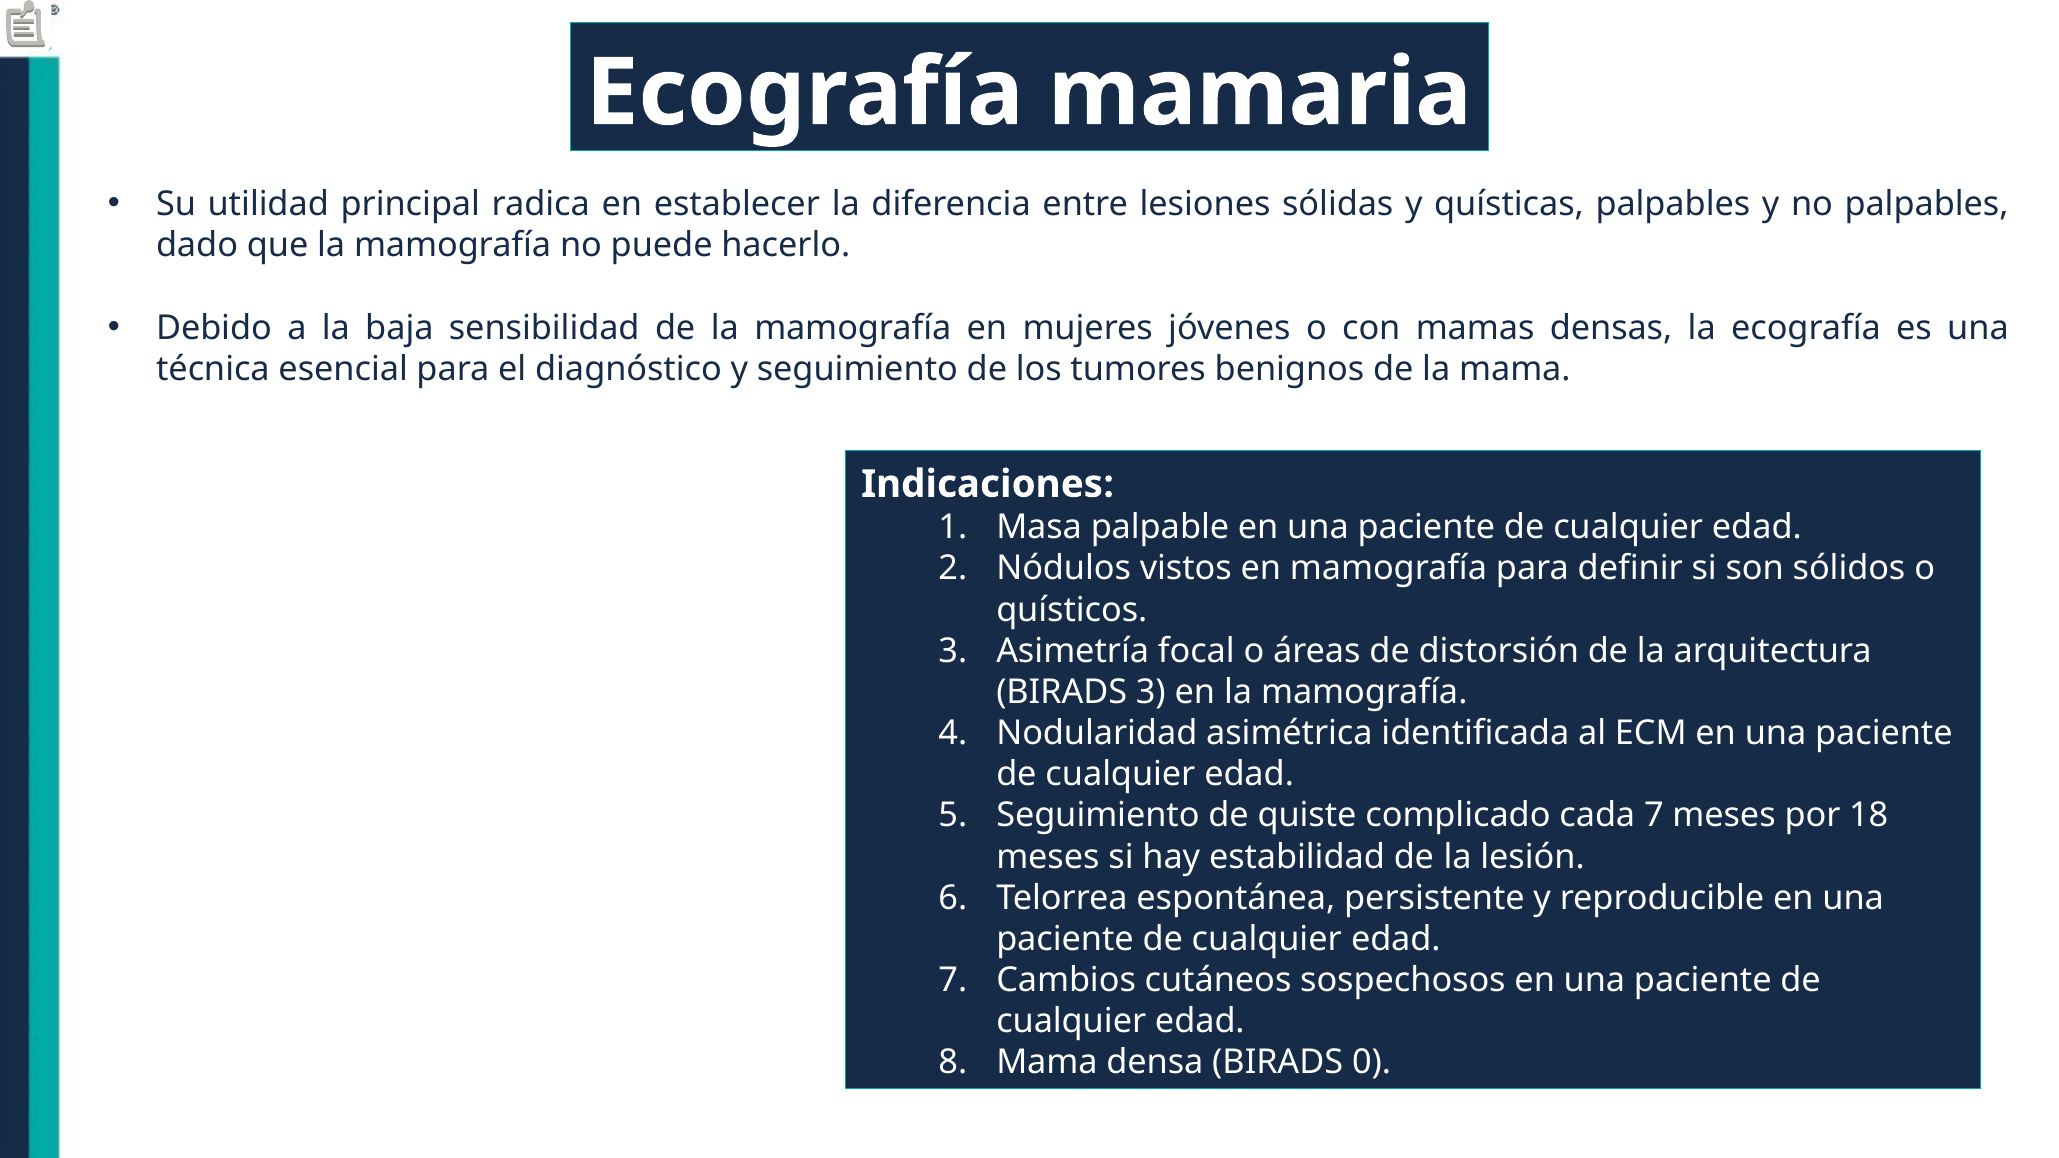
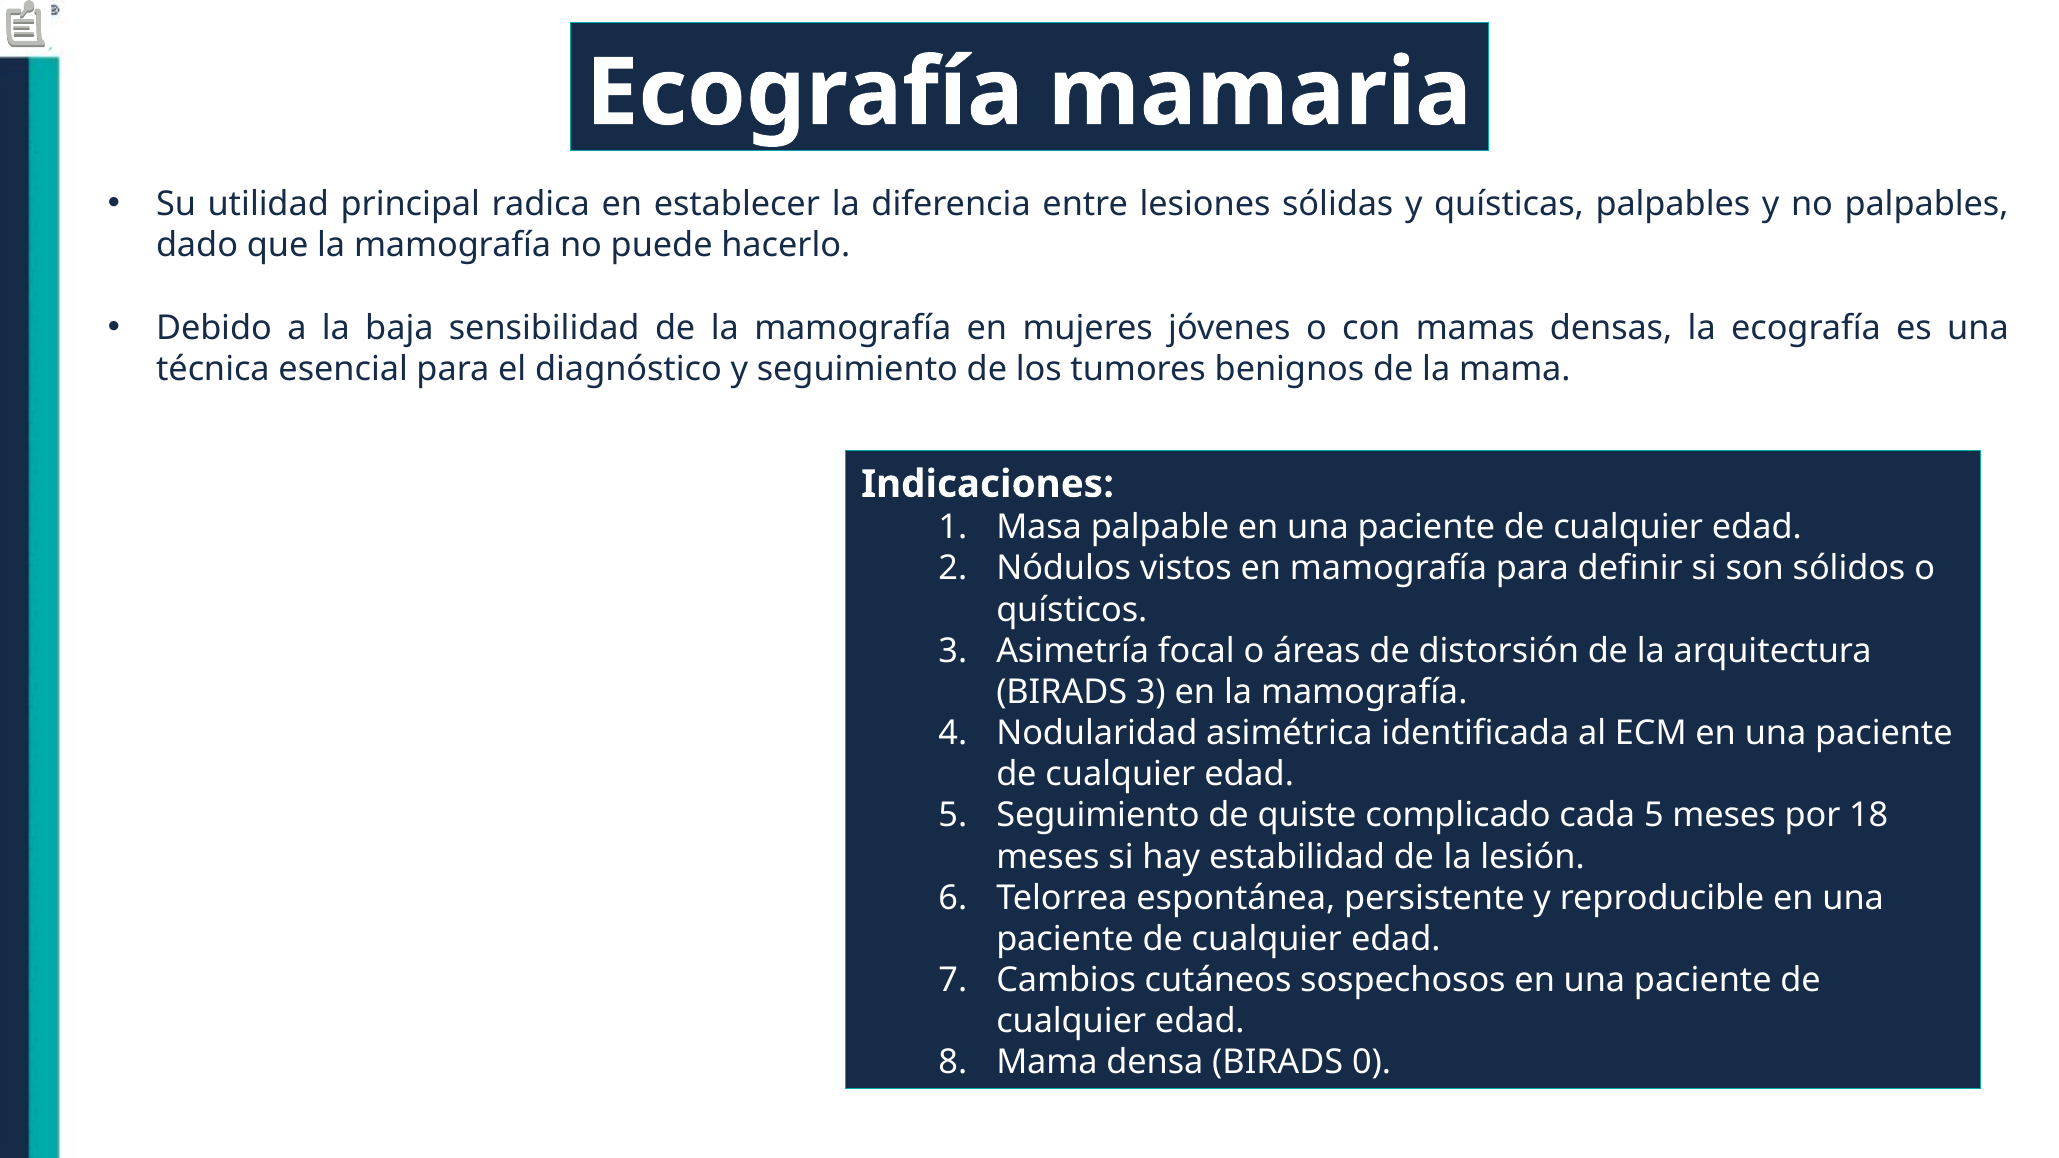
cada 7: 7 -> 5
